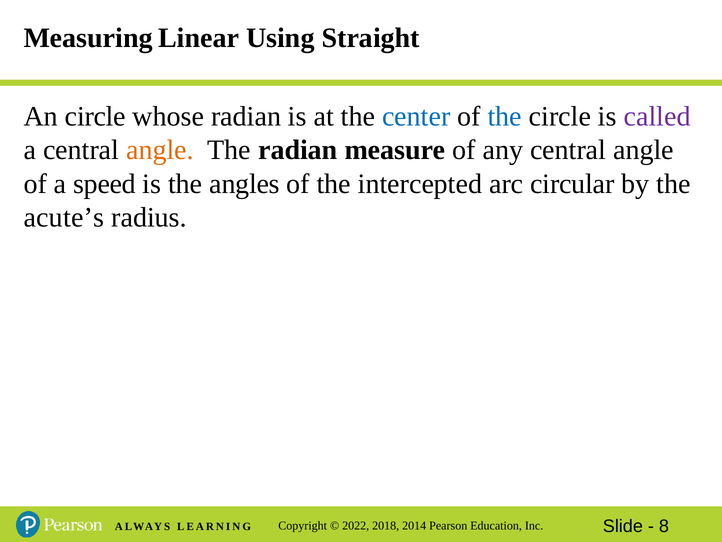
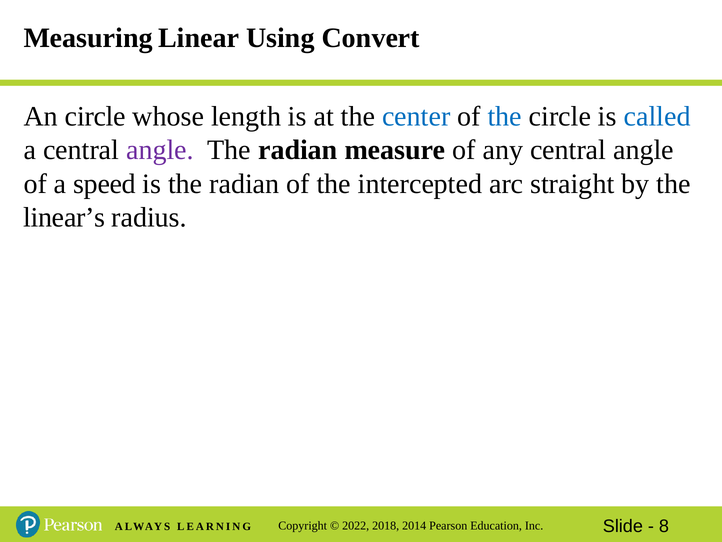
Straight: Straight -> Convert
whose radian: radian -> length
called colour: purple -> blue
angle at (160, 150) colour: orange -> purple
is the angles: angles -> radian
circular: circular -> straight
acute’s: acute’s -> linear’s
